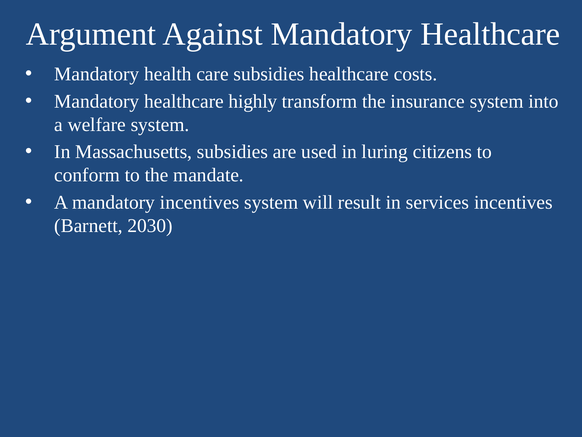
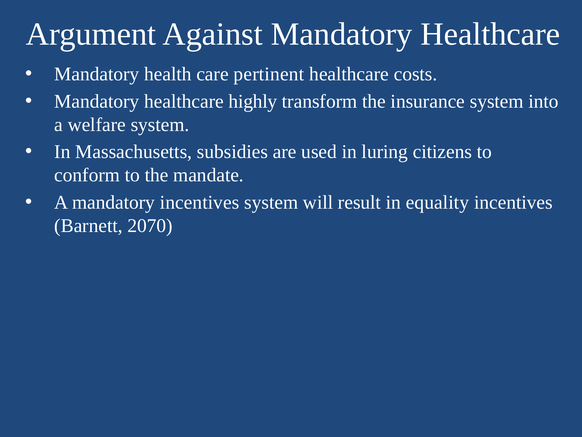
care subsidies: subsidies -> pertinent
services: services -> equality
2030: 2030 -> 2070
